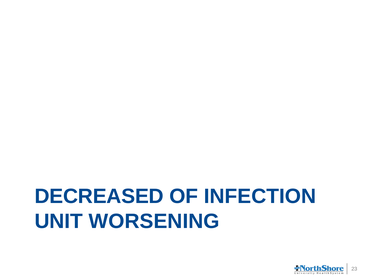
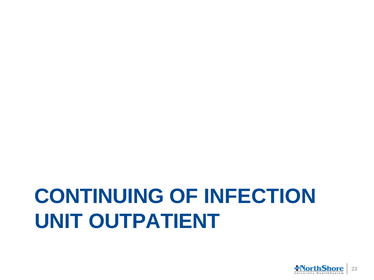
DECREASED: DECREASED -> CONTINUING
WORSENING: WORSENING -> OUTPATIENT
